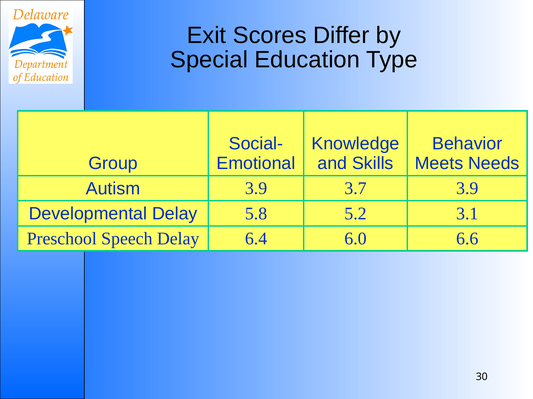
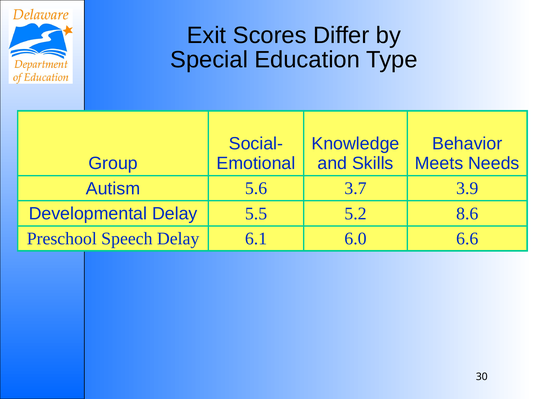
Autism 3.9: 3.9 -> 5.6
5.8: 5.8 -> 5.5
3.1: 3.1 -> 8.6
6.4: 6.4 -> 6.1
